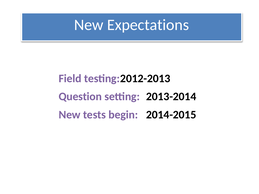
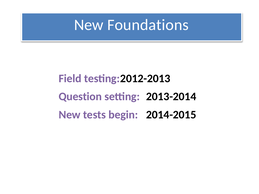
Expectations: Expectations -> Foundations
